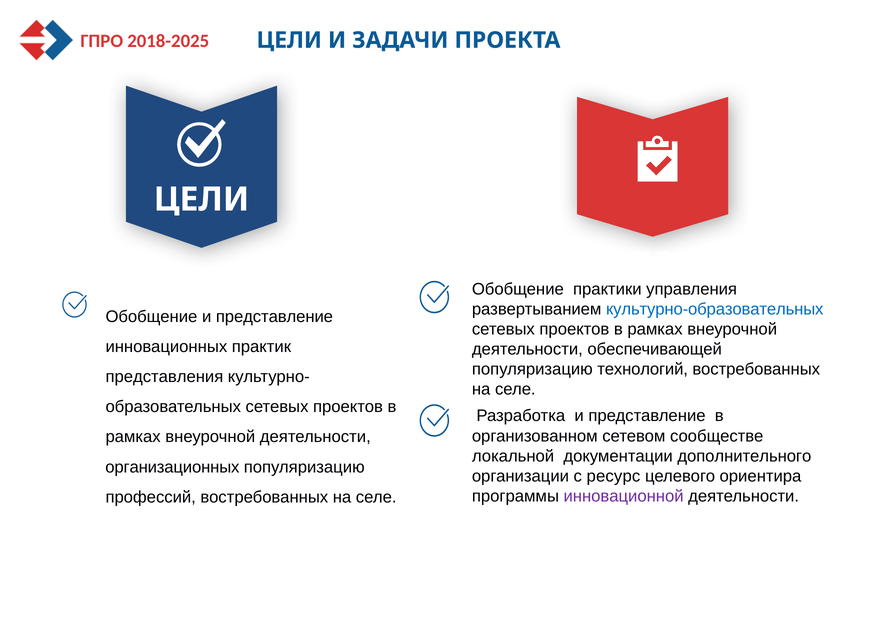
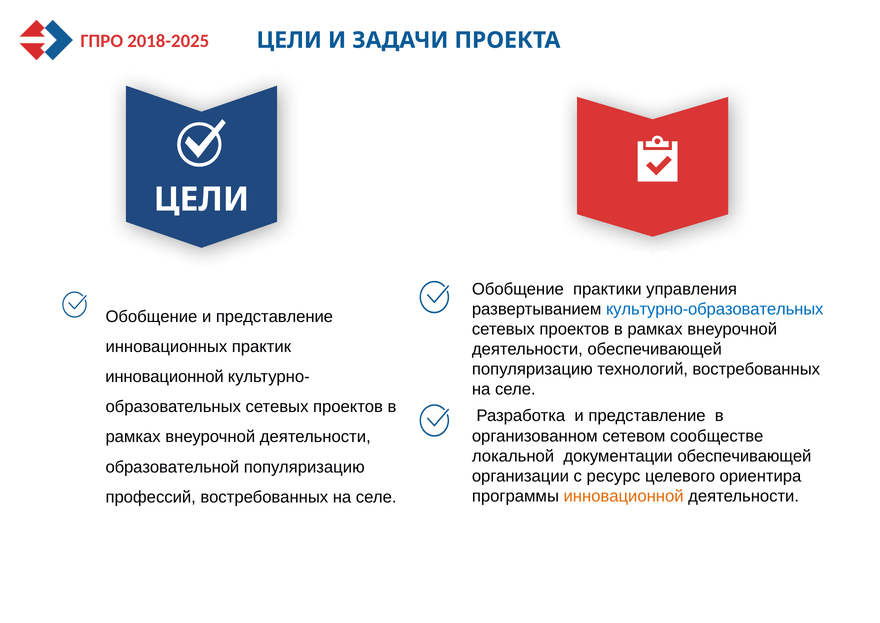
представления at (164, 376): представления -> инновационной
документации дополнительного: дополнительного -> обеспечивающей
организационных: организационных -> образовательной
инновационной at (624, 496) colour: purple -> orange
